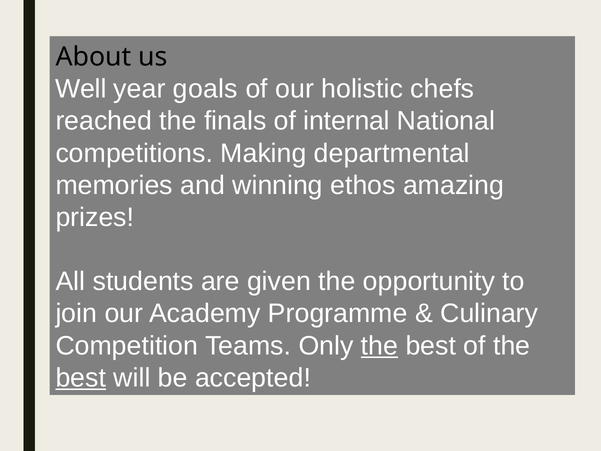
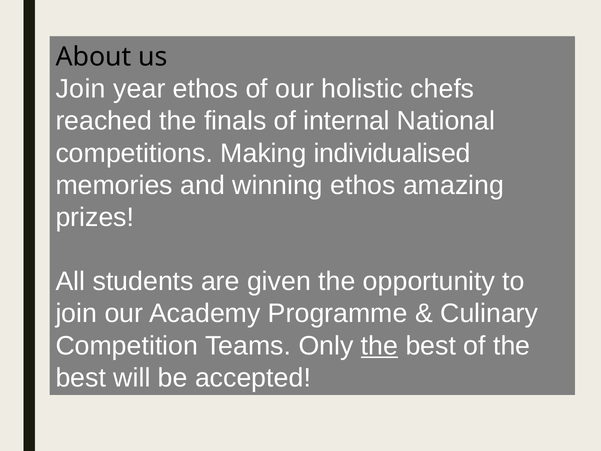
Well at (81, 89): Well -> Join
year goals: goals -> ethos
departmental: departmental -> individualised
best at (81, 378) underline: present -> none
